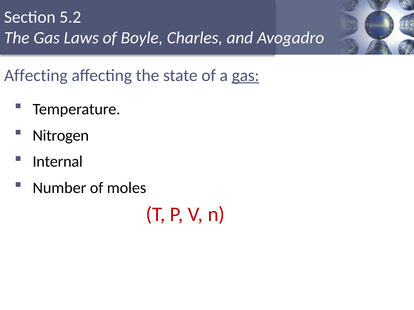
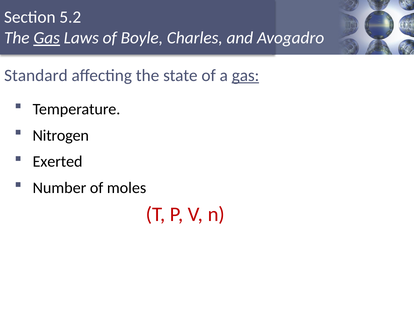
Gas at (47, 38) underline: none -> present
Affecting at (36, 76): Affecting -> Standard
Internal: Internal -> Exerted
